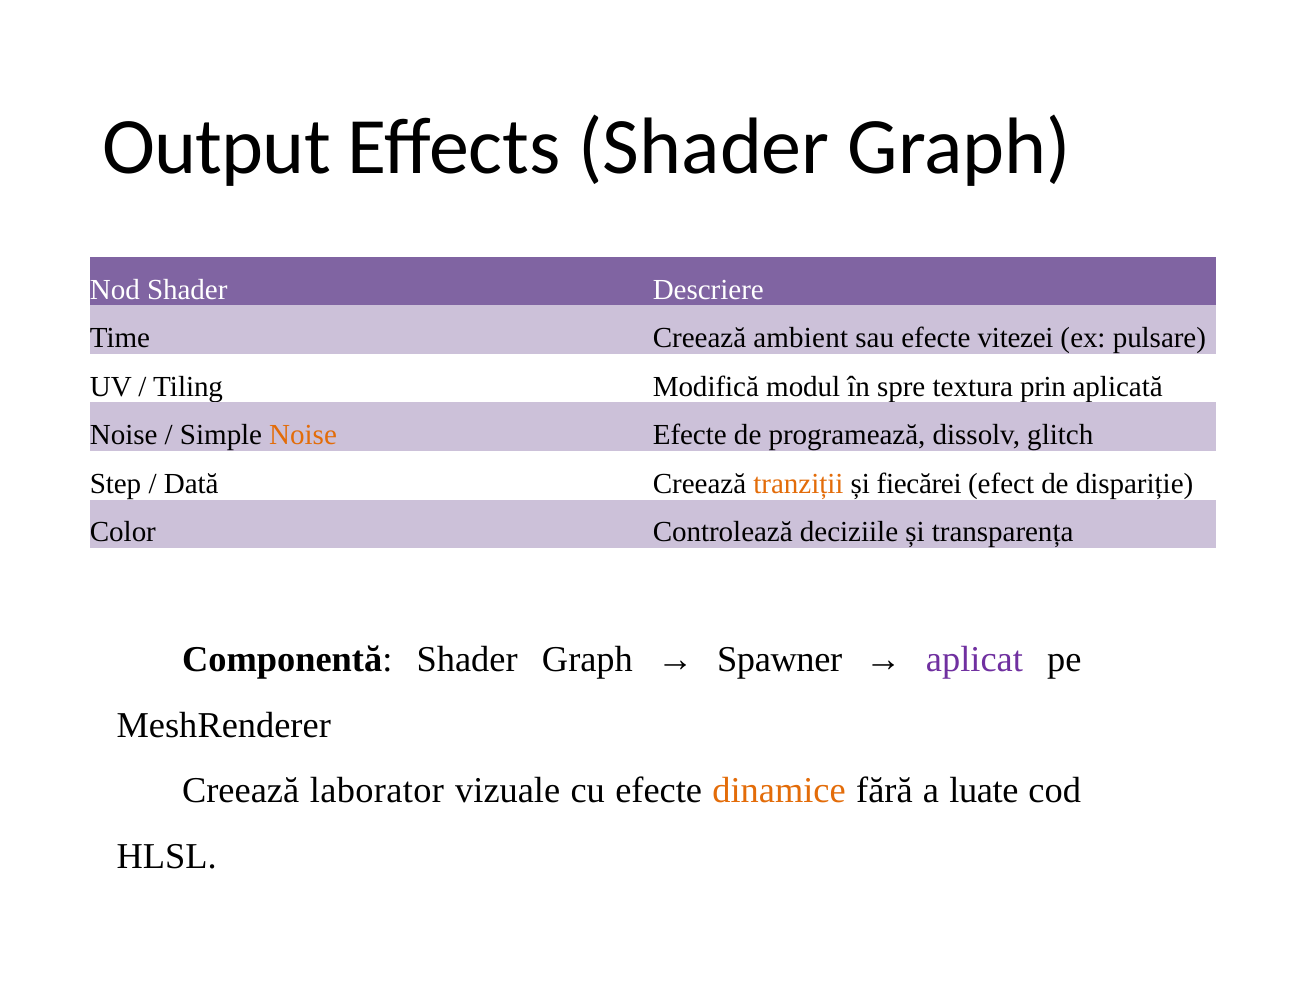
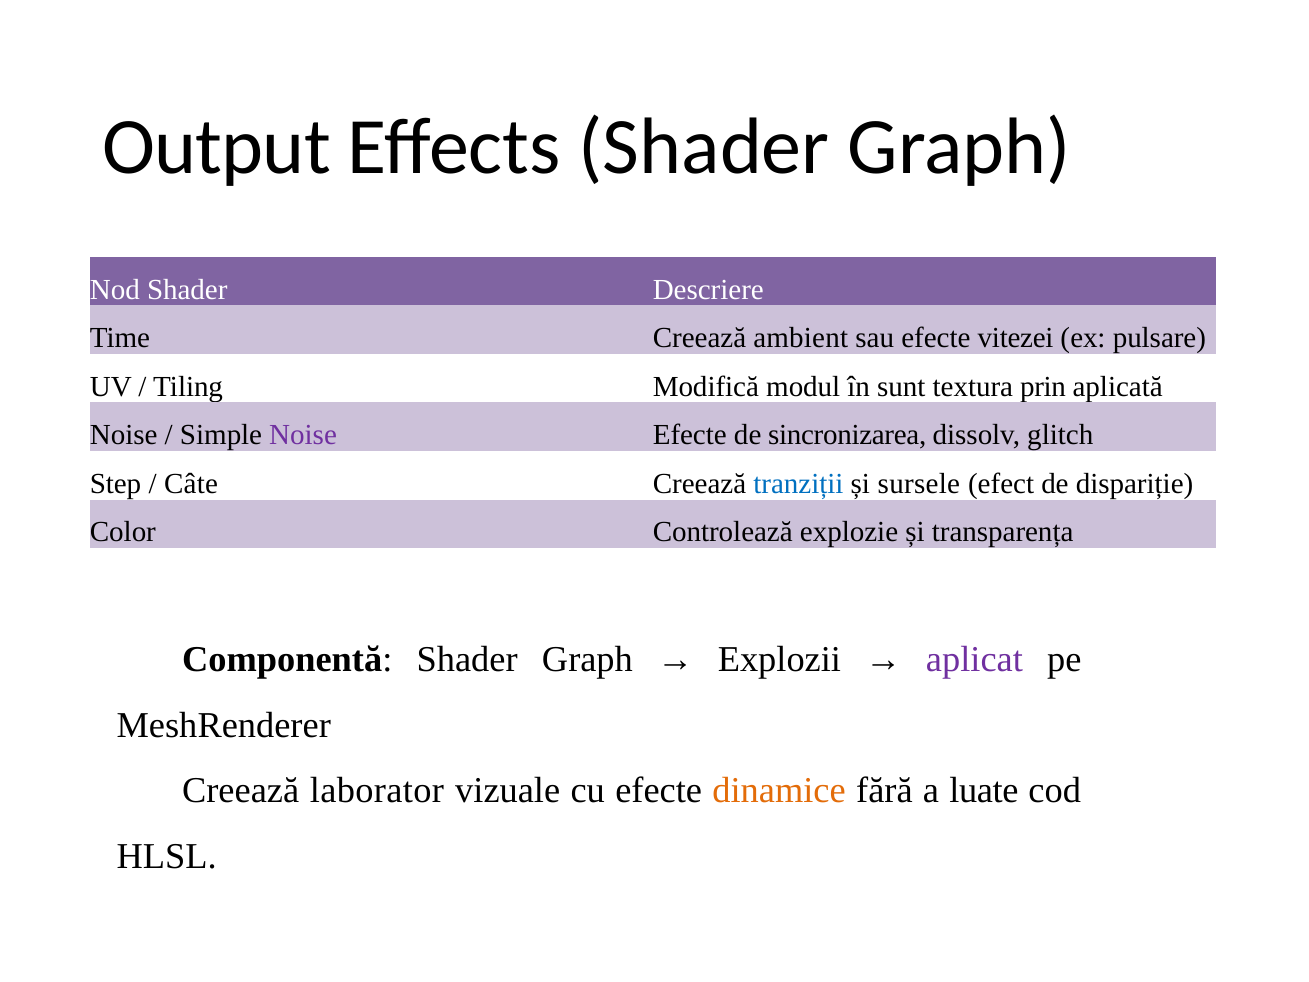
spre: spre -> sunt
Noise at (303, 435) colour: orange -> purple
programează: programează -> sincronizarea
Dată: Dată -> Câte
tranziții colour: orange -> blue
fiecărei: fiecărei -> sursele
deciziile: deciziile -> explozie
Spawner: Spawner -> Explozii
